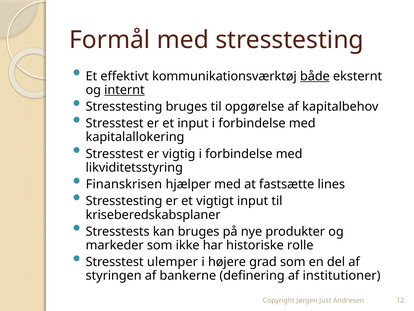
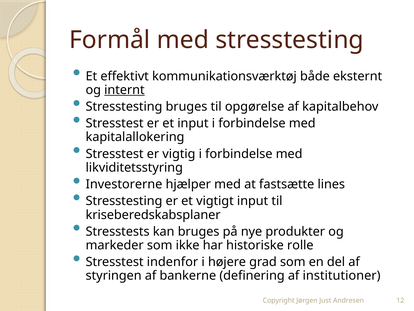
både underline: present -> none
Finanskrisen: Finanskrisen -> Investorerne
ulemper: ulemper -> indenfor
